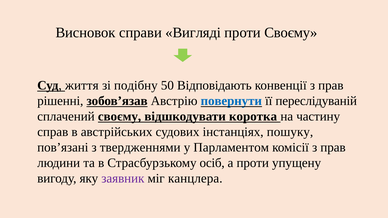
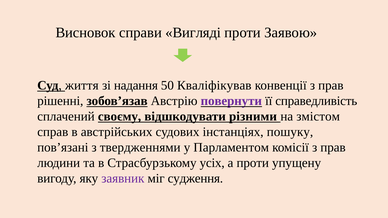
проти Своєму: Своєму -> Заявою
подібну: подібну -> надання
Відповідають: Відповідають -> Кваліфікував
повернути colour: blue -> purple
переслідуваній: переслідуваній -> справедливість
коротка: коротка -> різними
частину: частину -> змістом
осіб: осіб -> усіх
канцлера: канцлера -> судження
